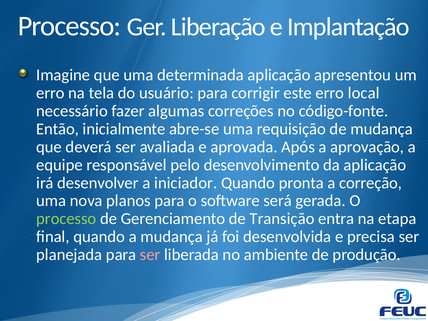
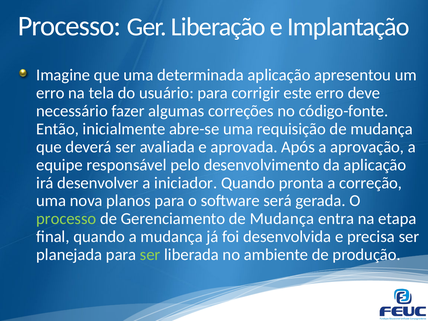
local: local -> deve
Gerenciamento de Transição: Transição -> Mudança
ser at (150, 255) colour: pink -> light green
